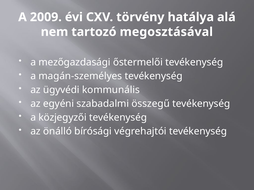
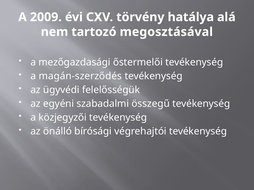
magán-személyes: magán-személyes -> magán-szerződés
kommunális: kommunális -> felelősségük
